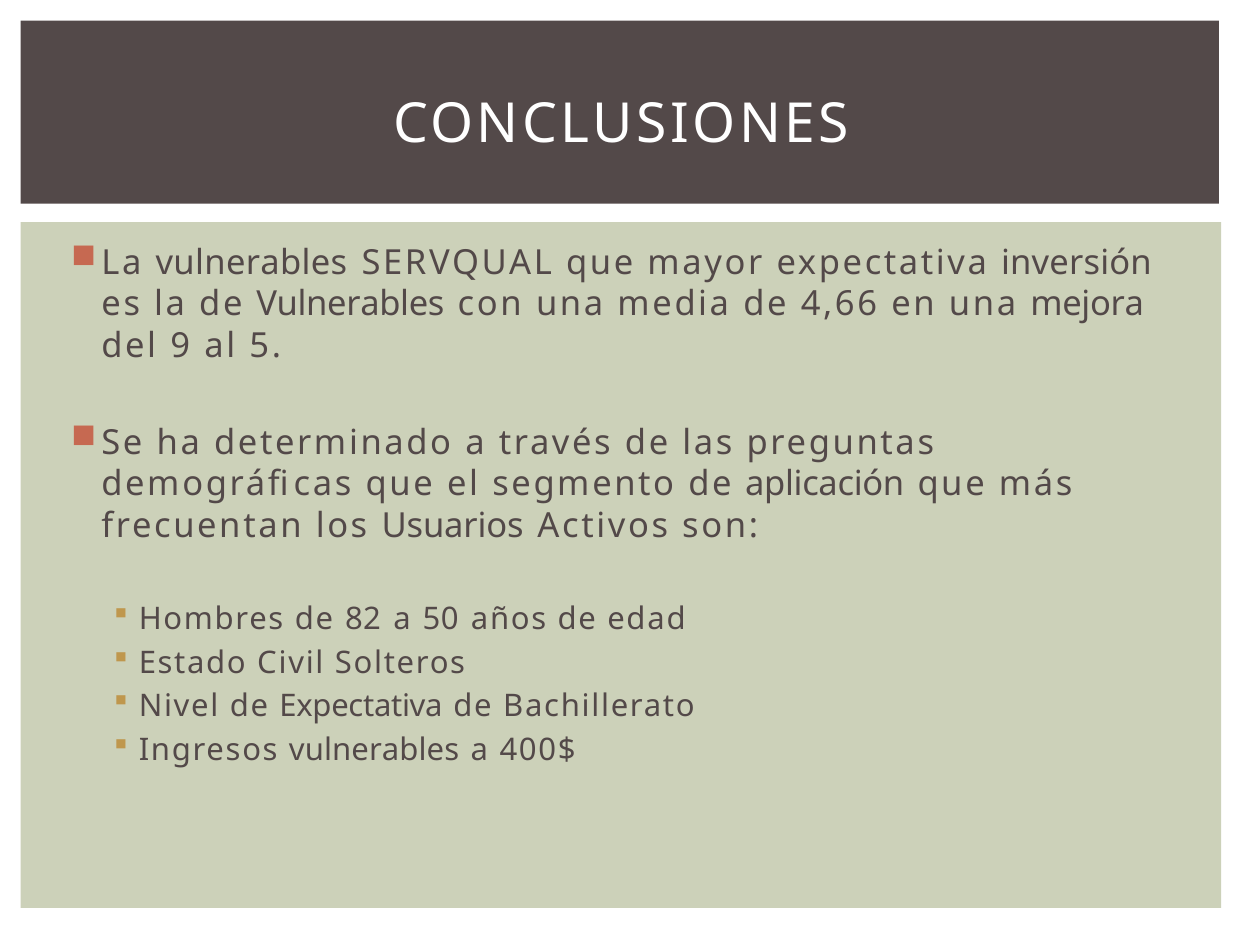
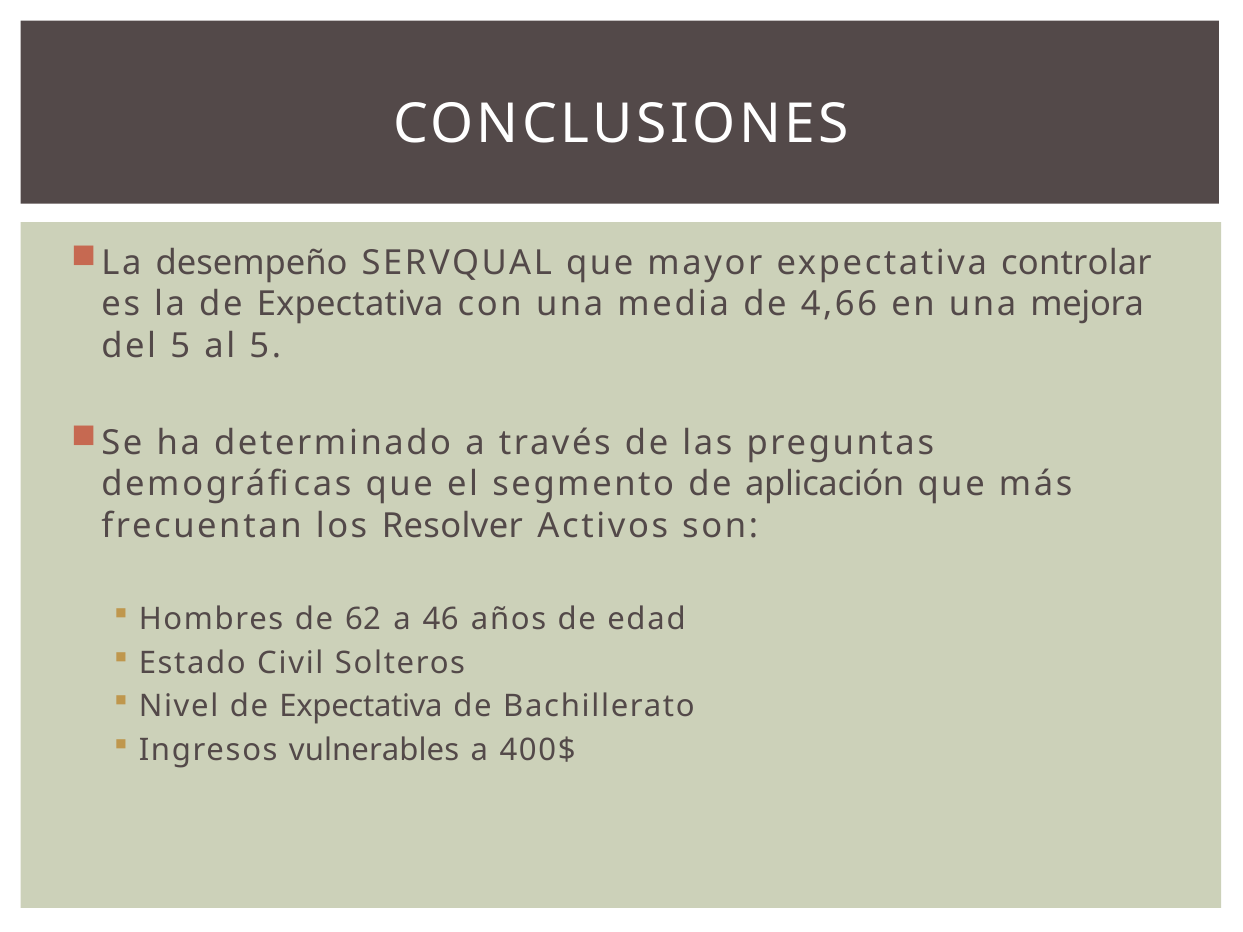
La vulnerables: vulnerables -> desempeño
inversión: inversión -> controlar
la de Vulnerables: Vulnerables -> Expectativa
del 9: 9 -> 5
Usuarios: Usuarios -> Resolver
82: 82 -> 62
50: 50 -> 46
